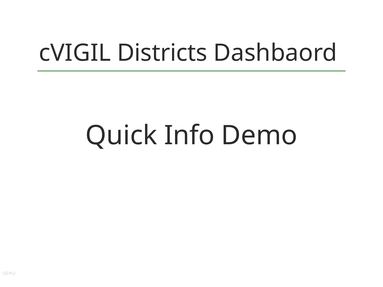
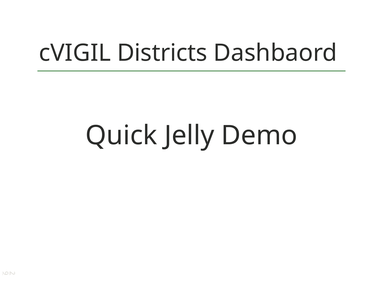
Info: Info -> Jelly
